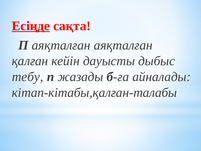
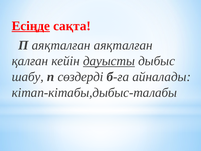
дауысты underline: none -> present
тебу: тебу -> шабу
жазады: жазады -> сөздерді
кітап-кітабы,қалған-талабы: кітап-кітабы,қалған-талабы -> кітап-кітабы,дыбыс-талабы
